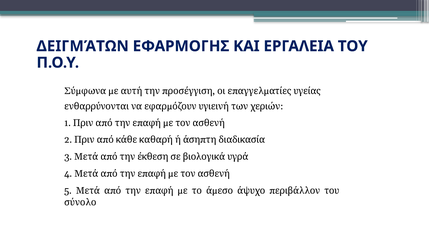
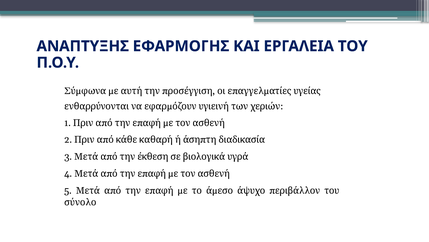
ΔΕΙΓΜΆΤΩΝ: ΔΕΙΓΜΆΤΩΝ -> ΑΝΑΠΤΥΞΗΣ
